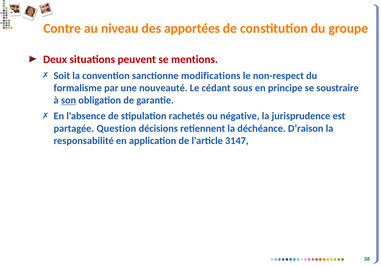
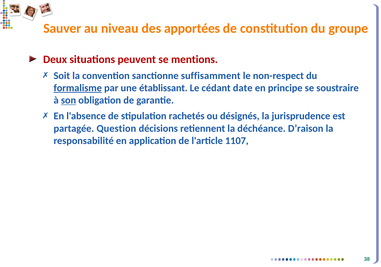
Contre: Contre -> Sauver
modifications: modifications -> suffisamment
formalisme underline: none -> present
nouveauté: nouveauté -> établissant
sous: sous -> date
négative: négative -> désignés
3147: 3147 -> 1107
